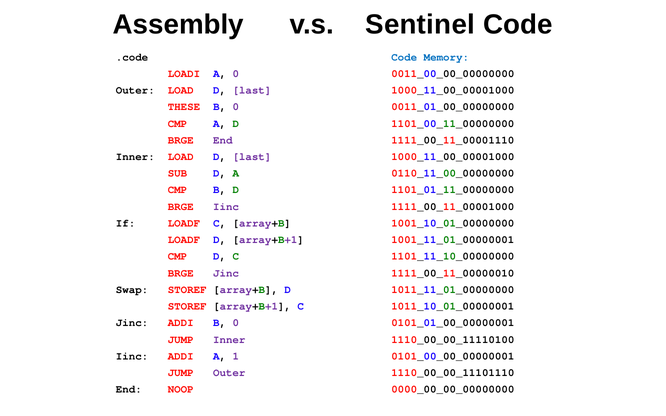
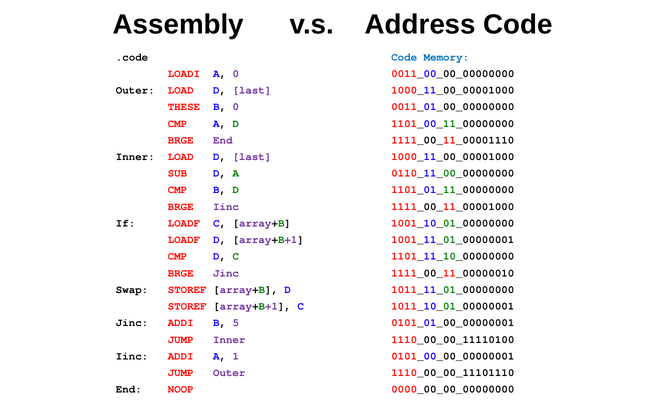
Sentinel: Sentinel -> Address
ADDI B 0: 0 -> 5
